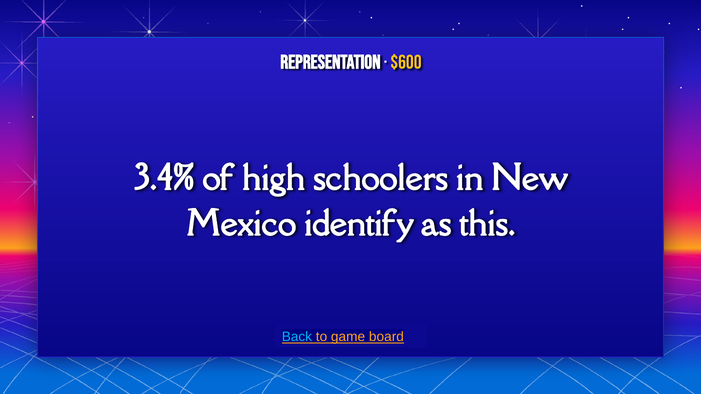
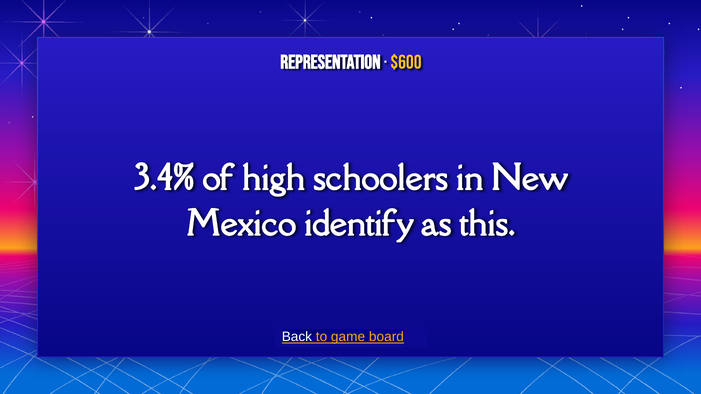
Back colour: light blue -> white
